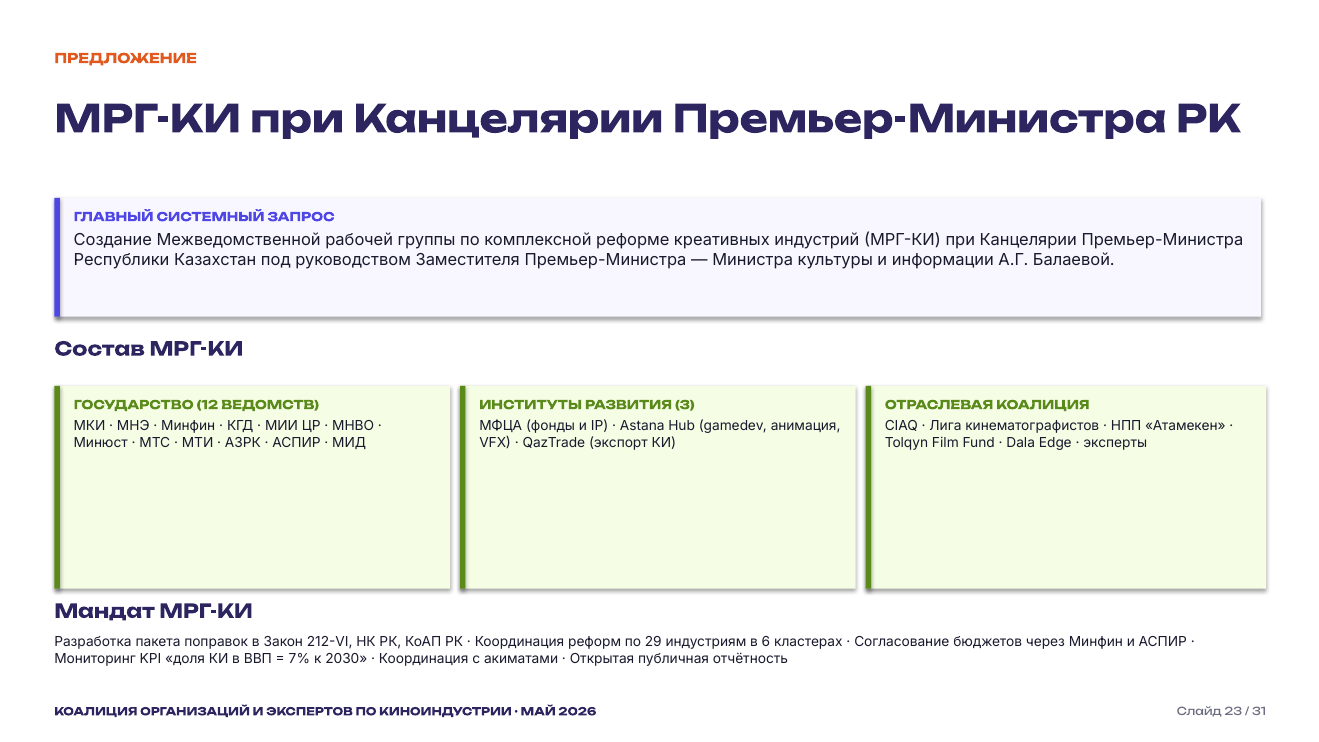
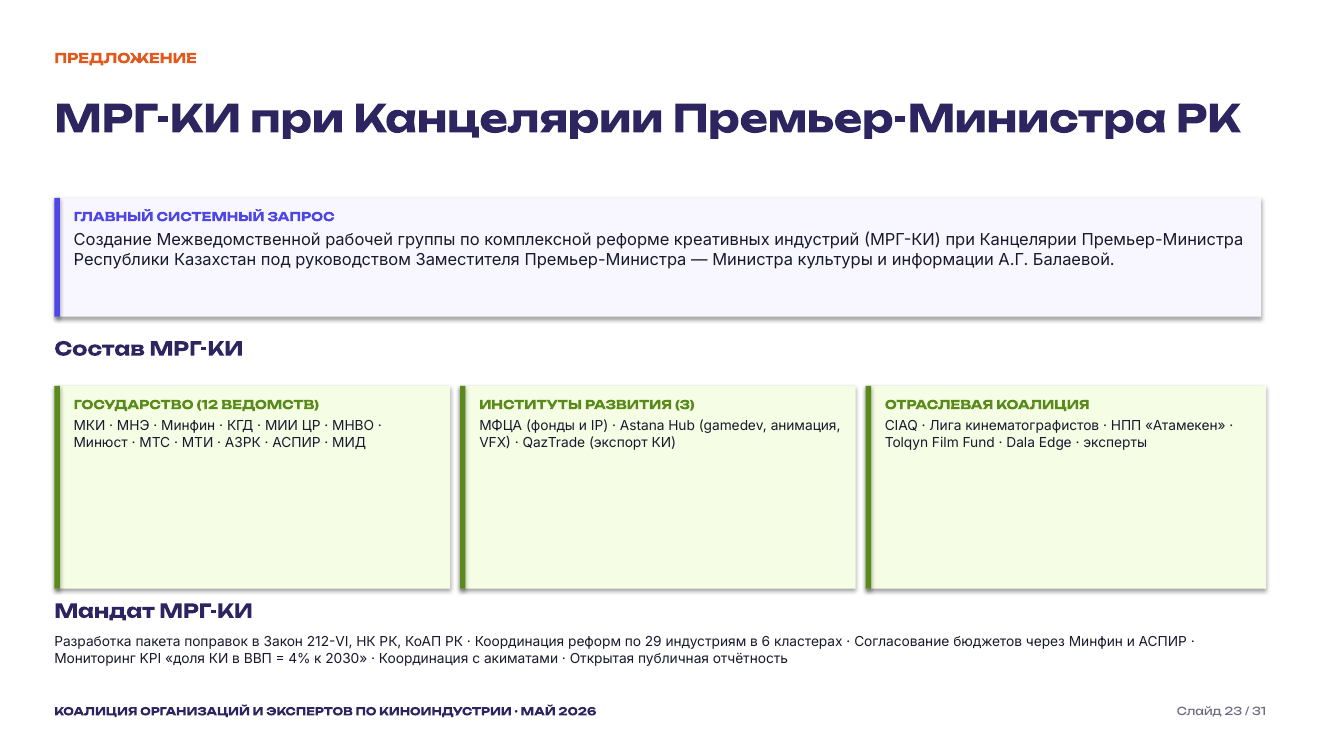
7%: 7% -> 4%
